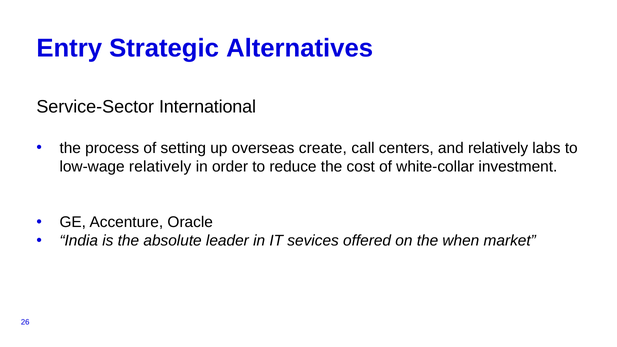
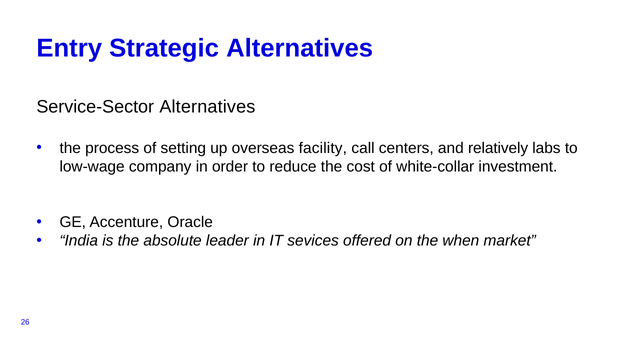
Service-Sector International: International -> Alternatives
create: create -> facility
low-wage relatively: relatively -> company
